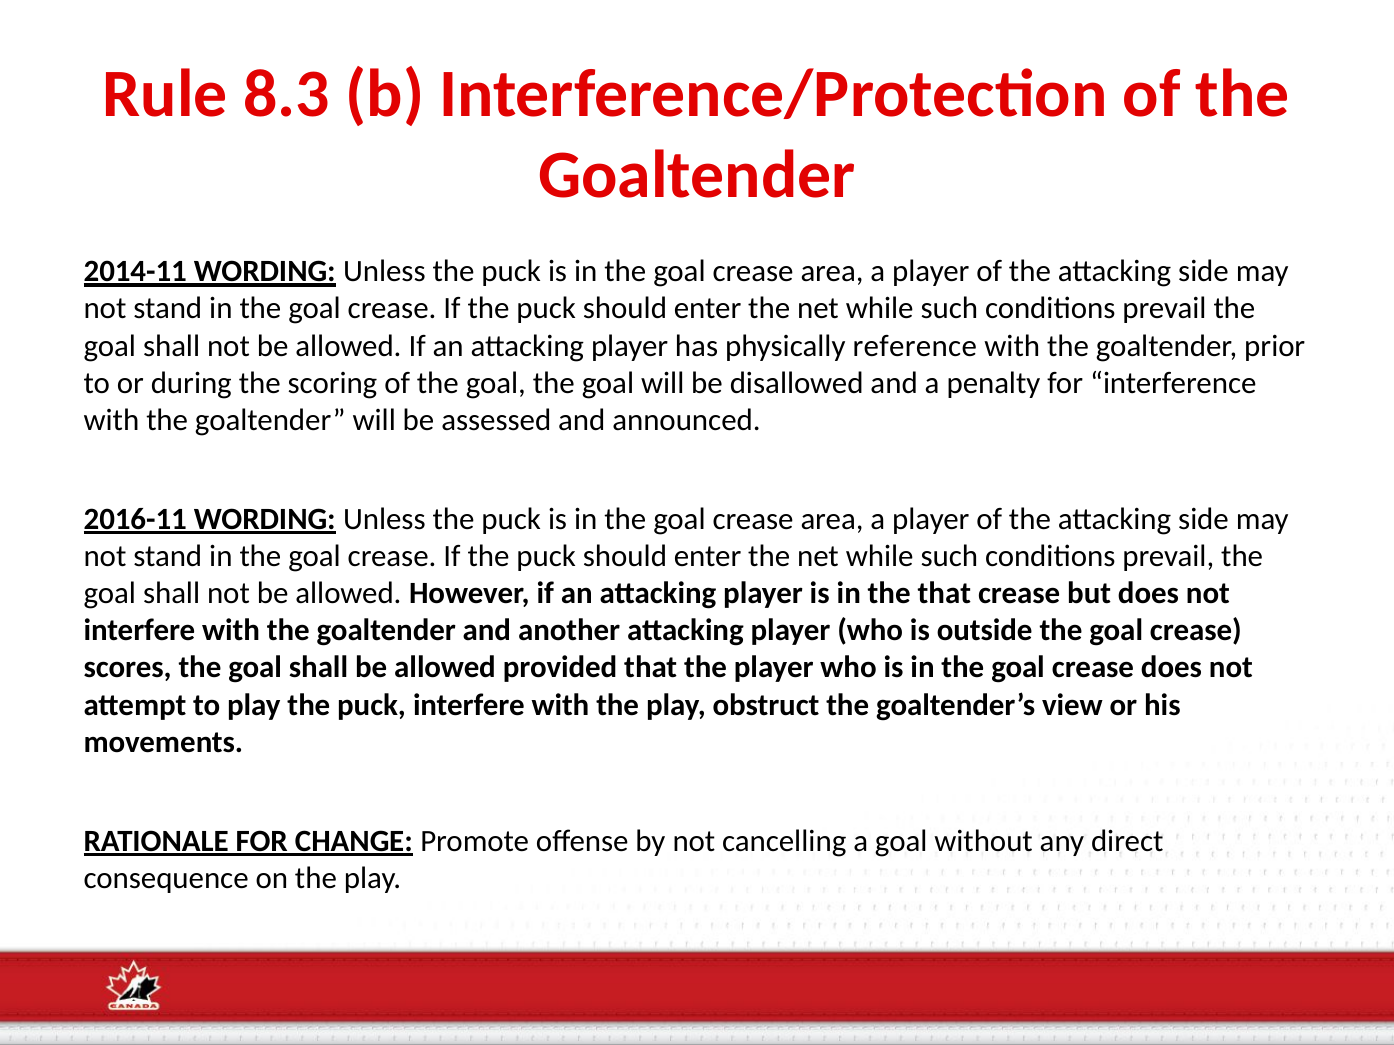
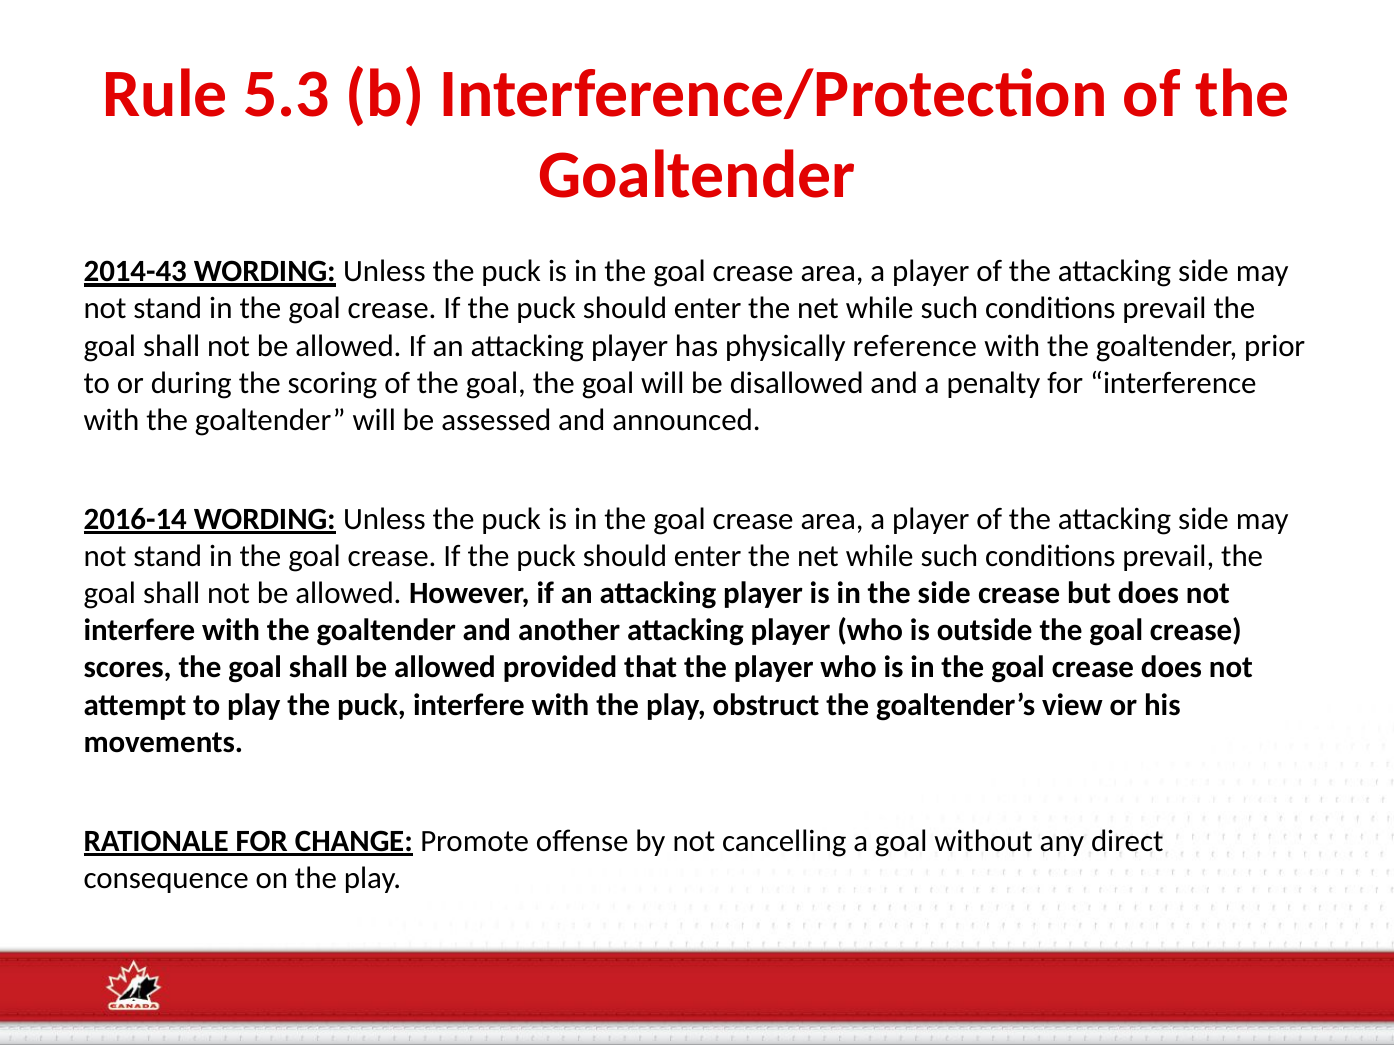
8.3: 8.3 -> 5.3
2014-11: 2014-11 -> 2014-43
2016-11: 2016-11 -> 2016-14
the that: that -> side
